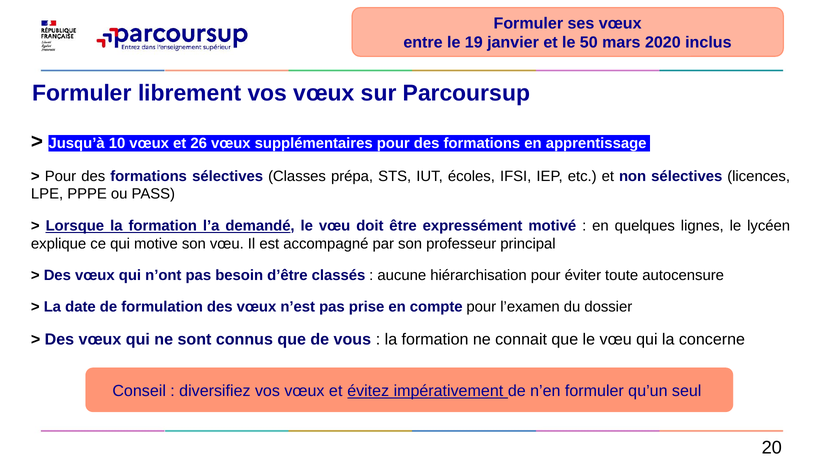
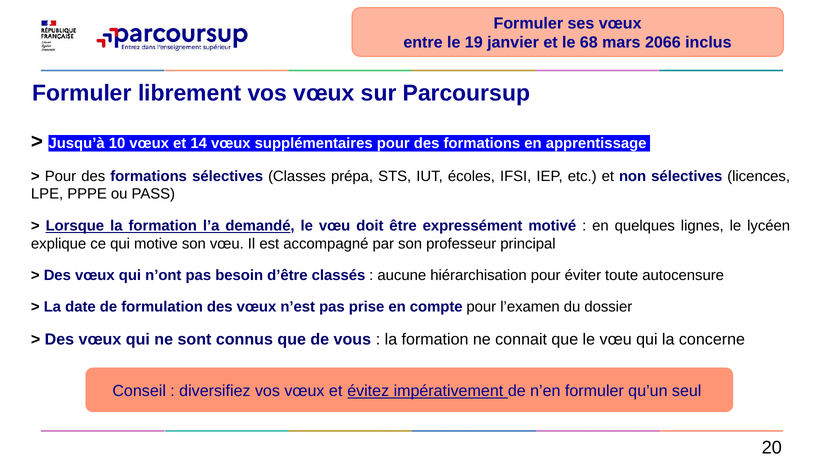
50: 50 -> 68
2020: 2020 -> 2066
26: 26 -> 14
